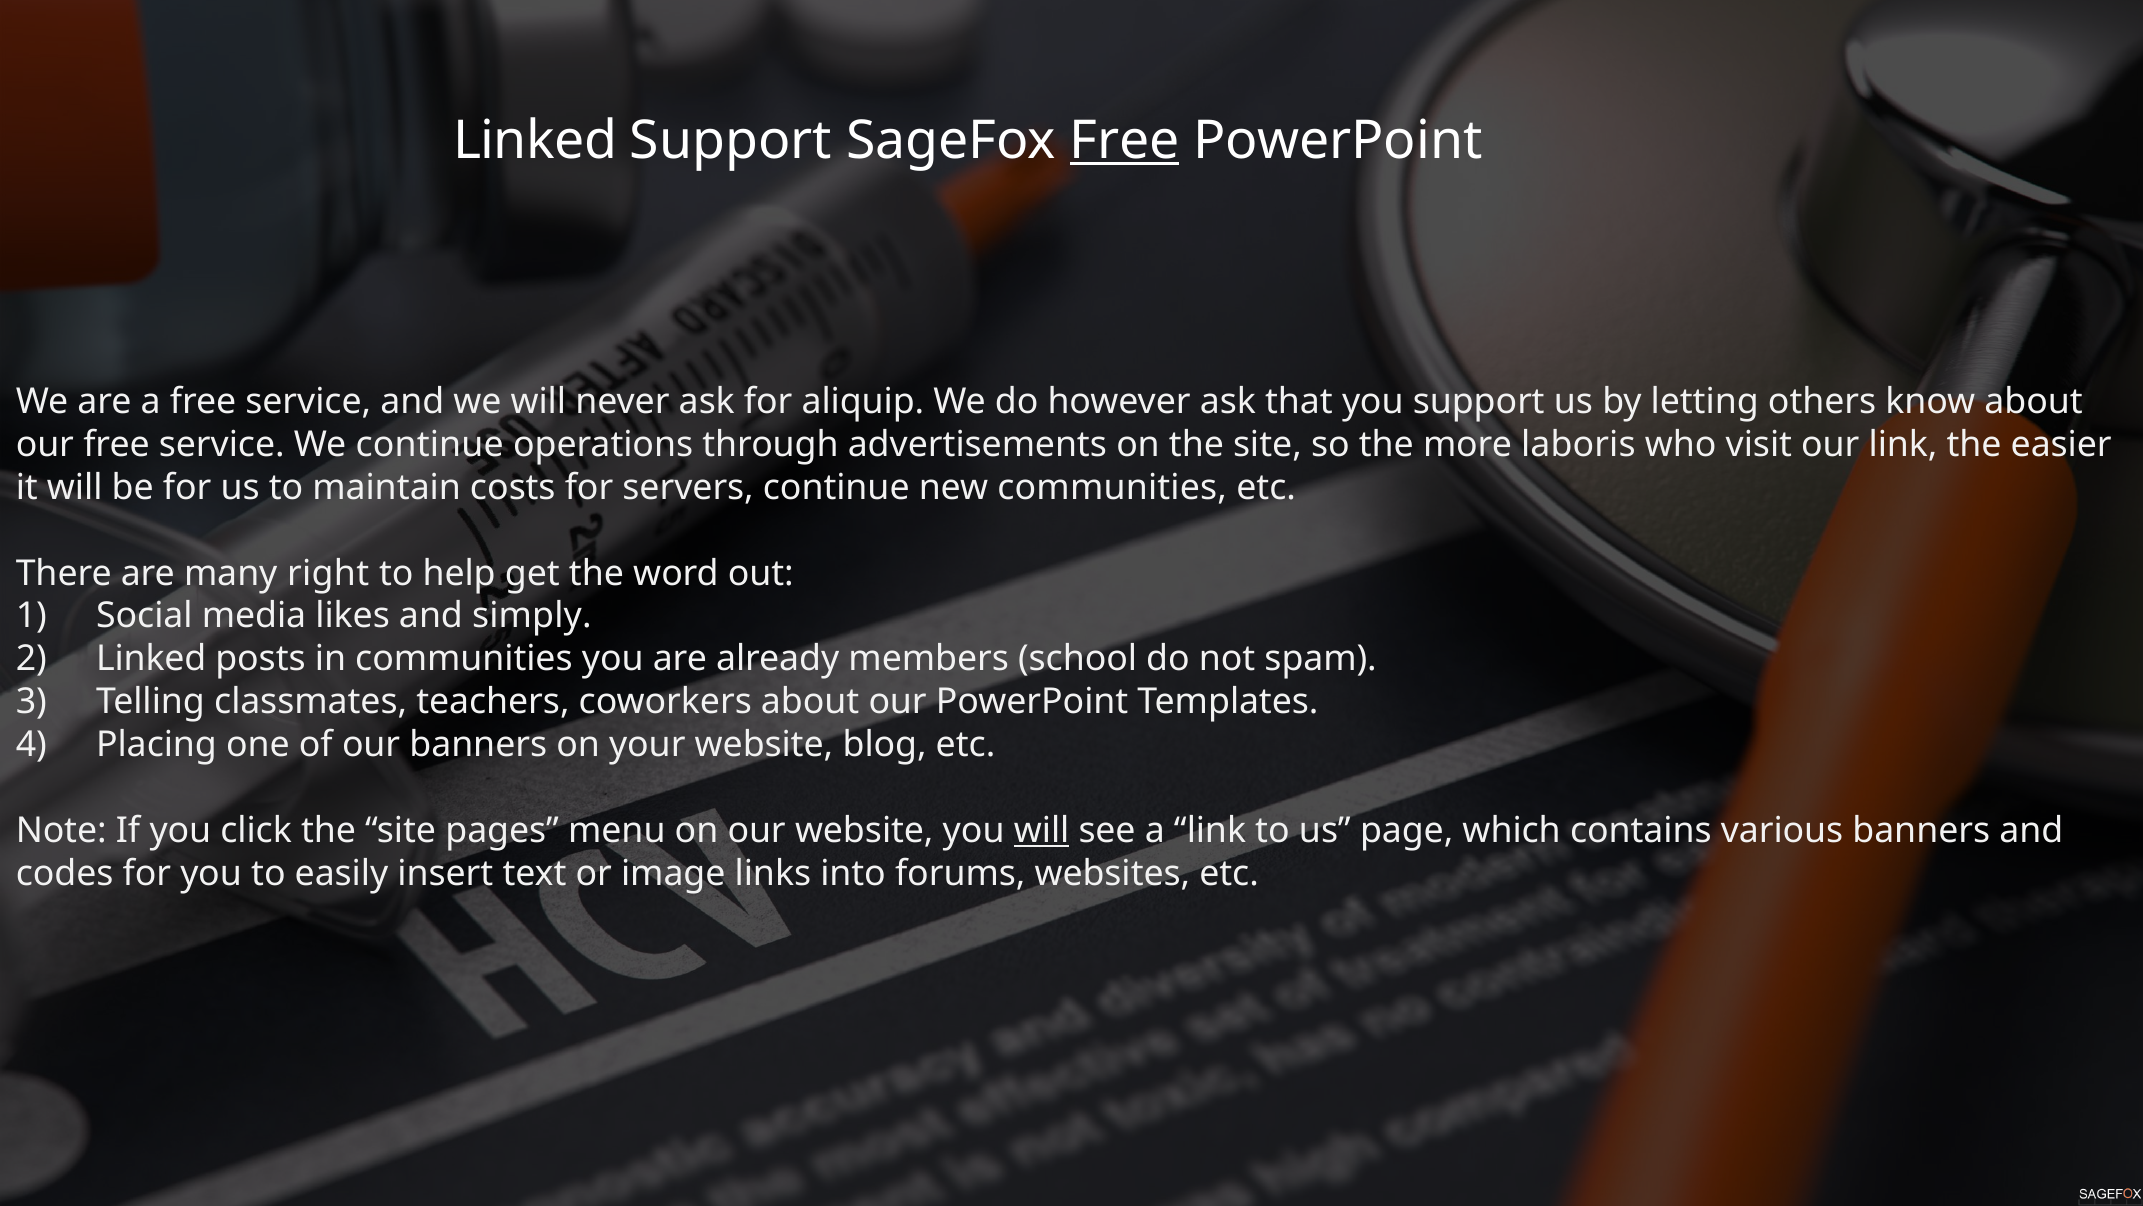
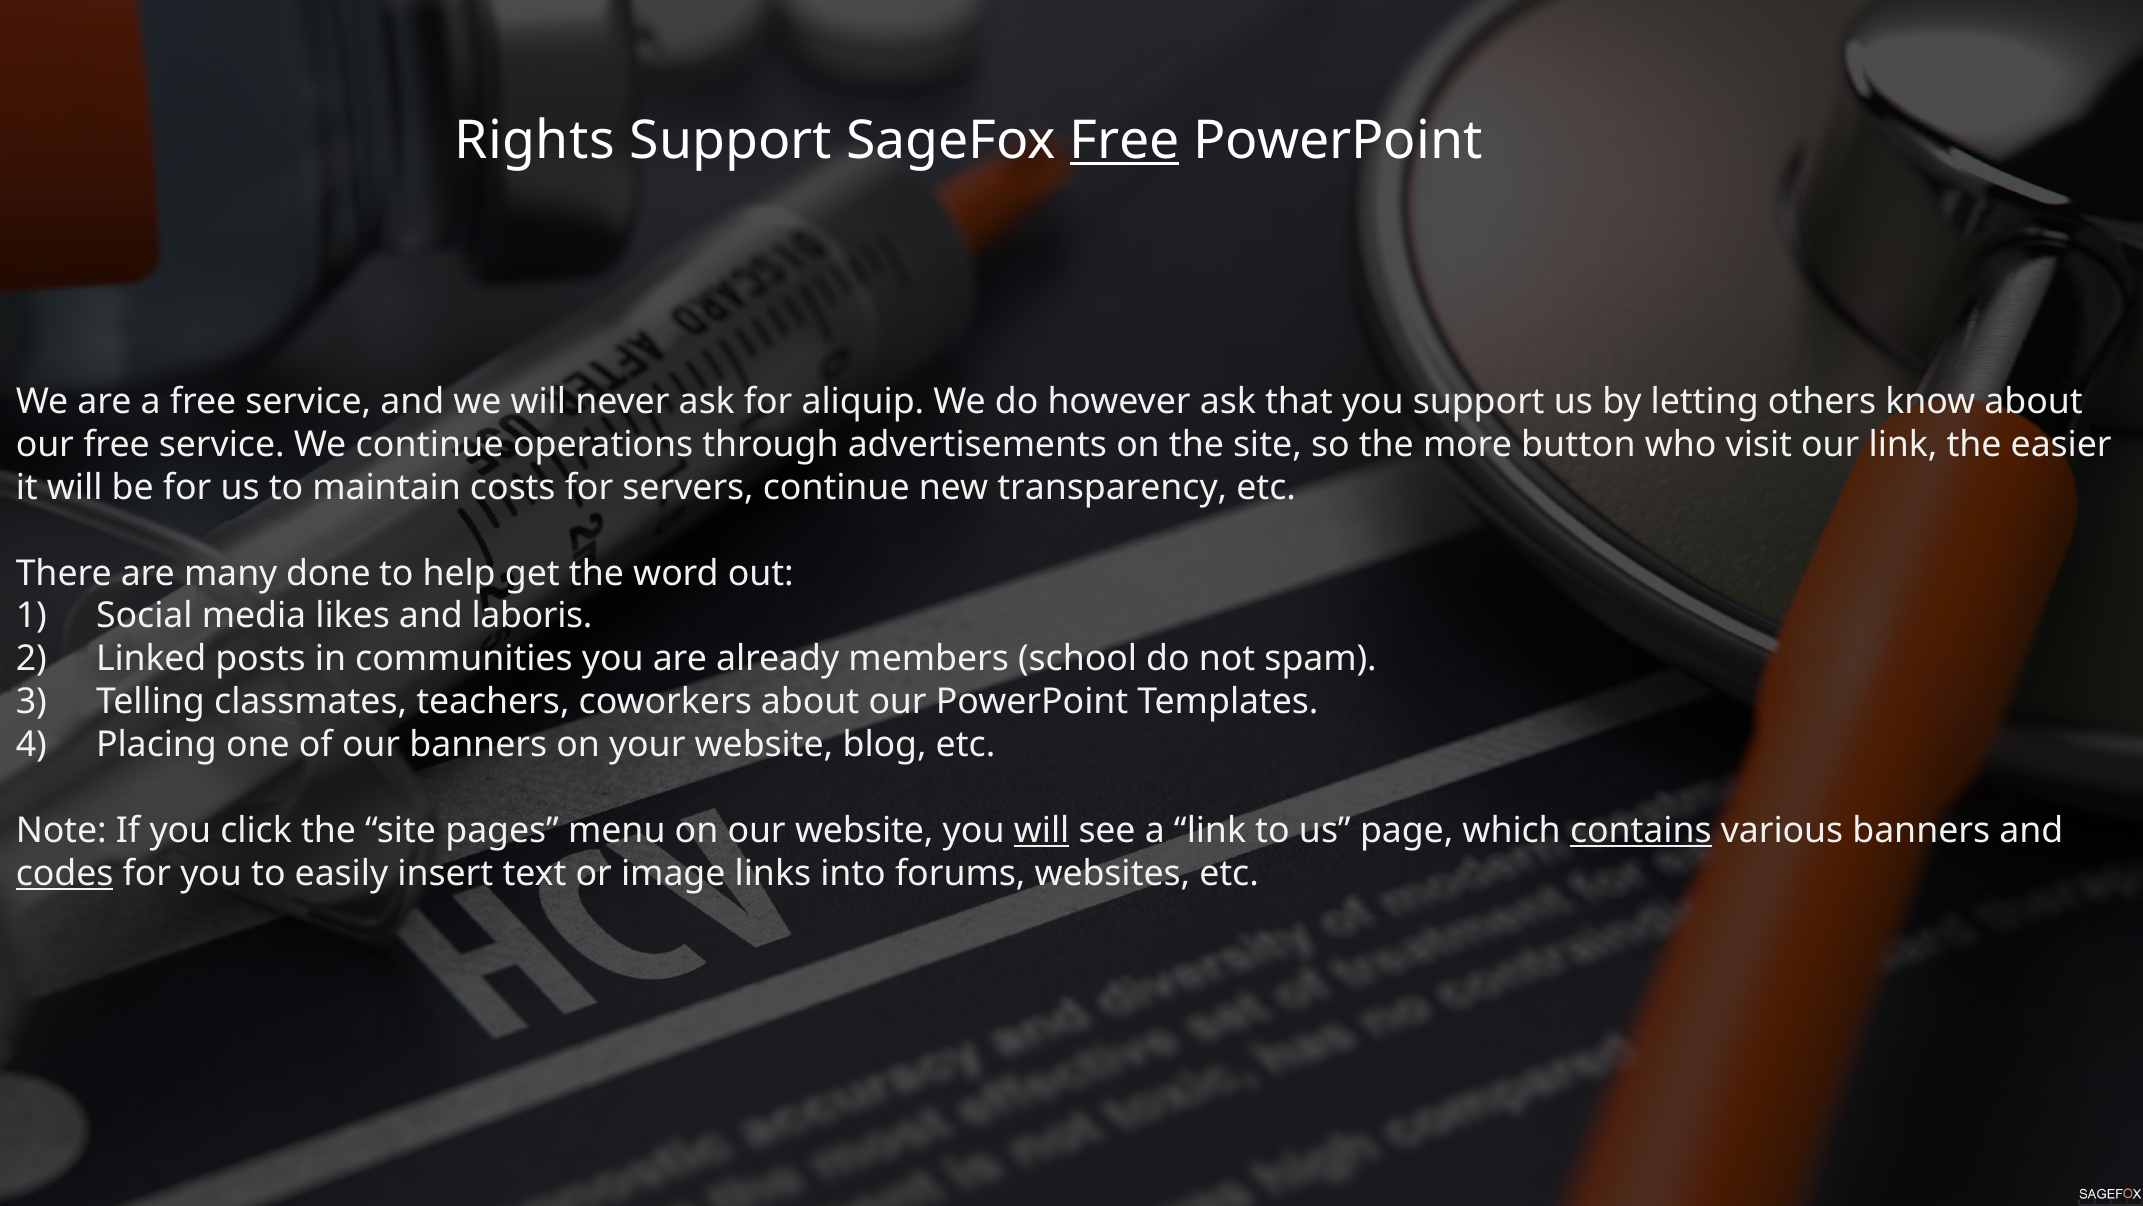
Linked at (535, 140): Linked -> Rights
laboris: laboris -> button
new communities: communities -> transparency
right: right -> done
simply: simply -> laboris
contains underline: none -> present
codes underline: none -> present
